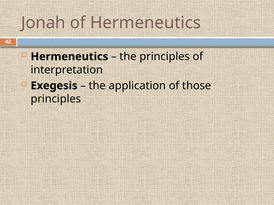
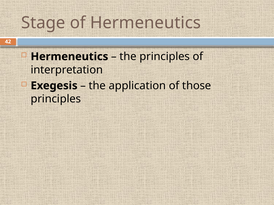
Jonah: Jonah -> Stage
